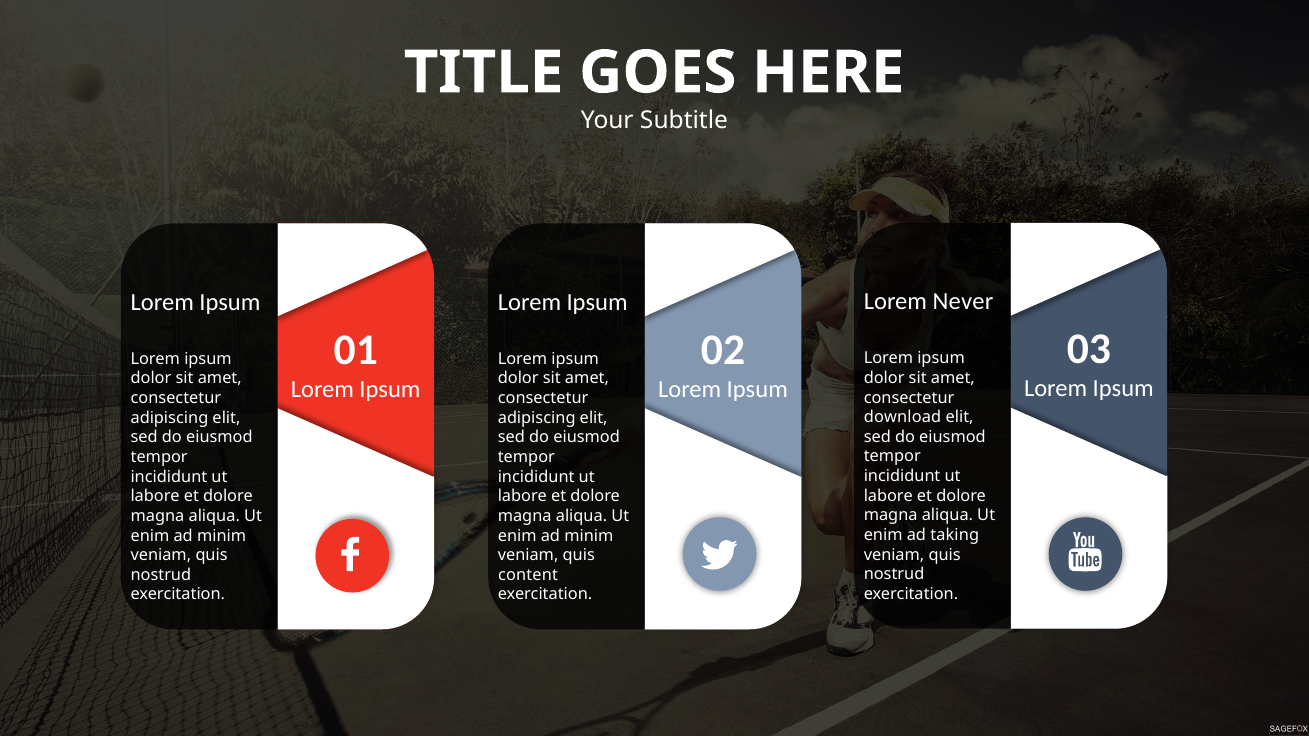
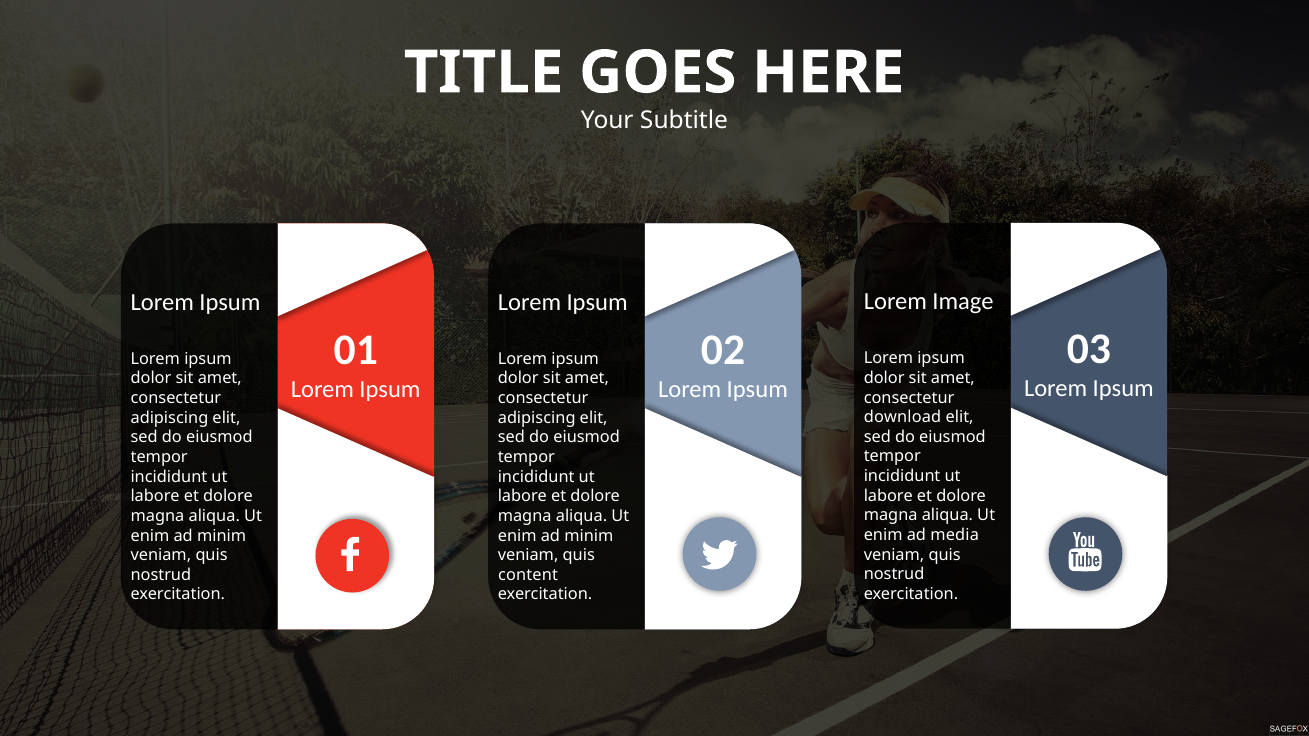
Never: Never -> Image
taking: taking -> media
